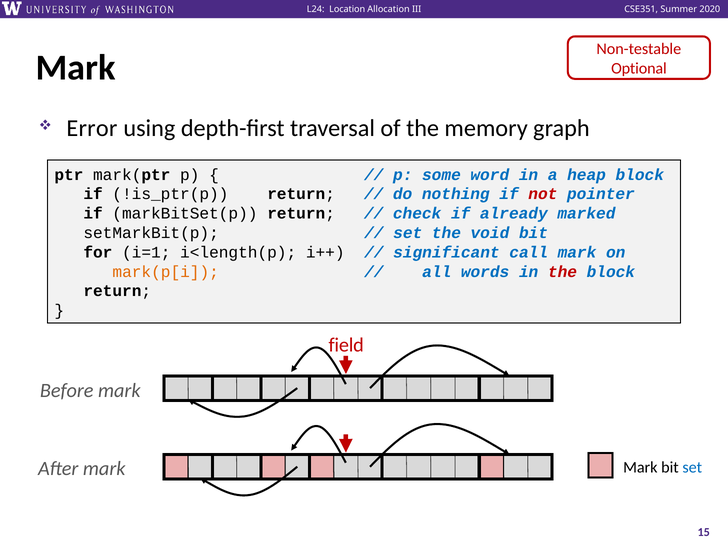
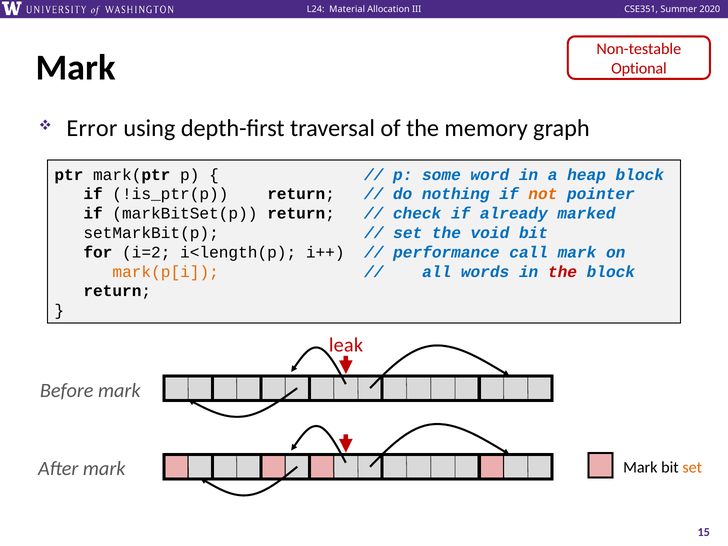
Location: Location -> Material
not colour: red -> orange
i=1: i=1 -> i=2
significant: significant -> performance
field: field -> leak
set at (692, 468) colour: blue -> orange
